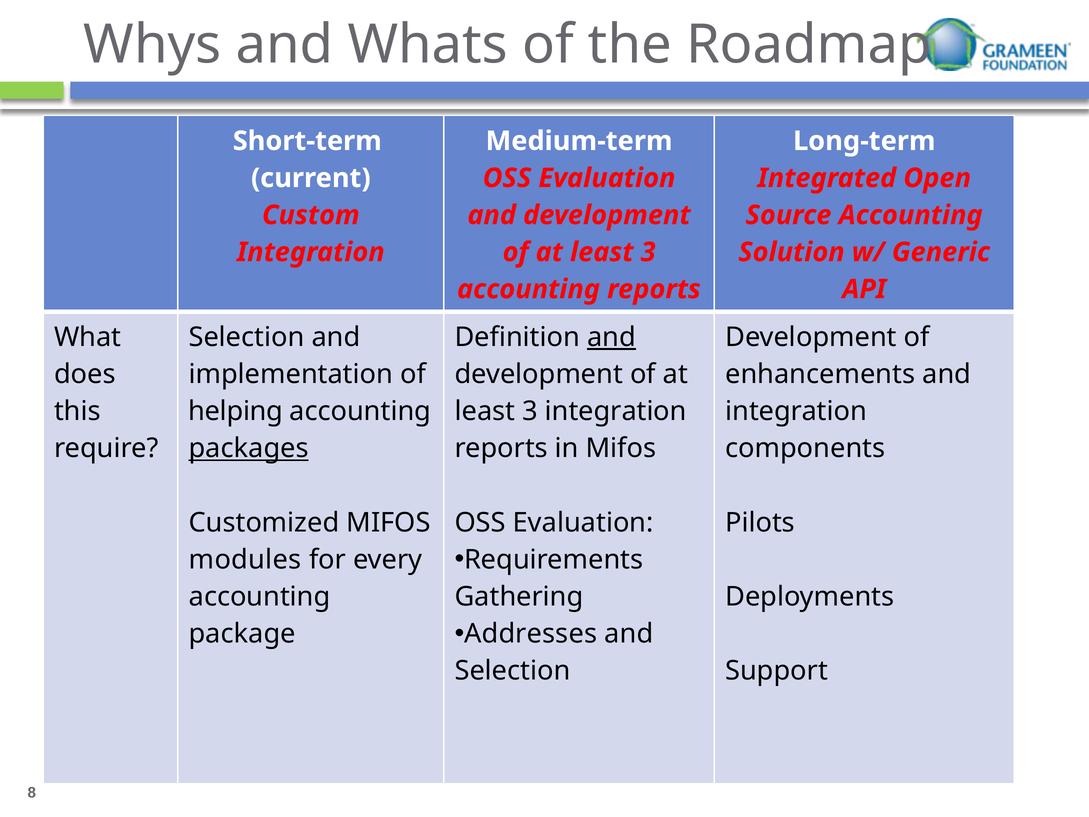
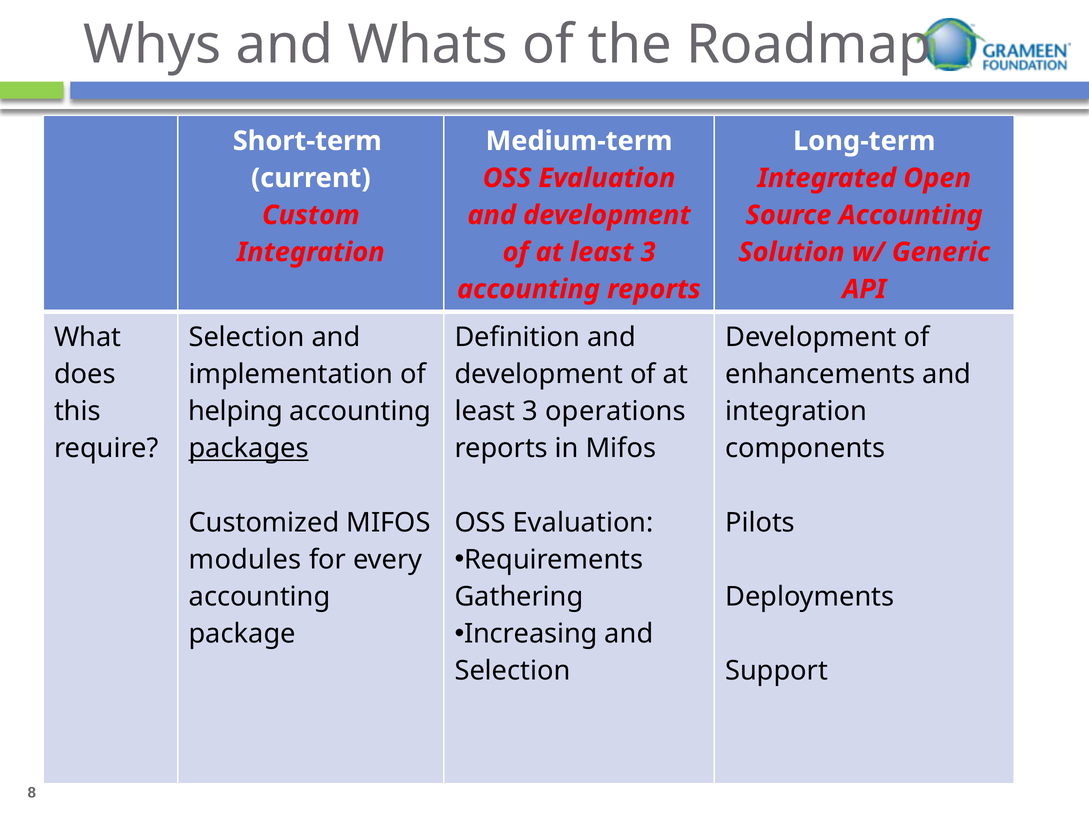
and at (611, 337) underline: present -> none
3 integration: integration -> operations
Addresses: Addresses -> Increasing
